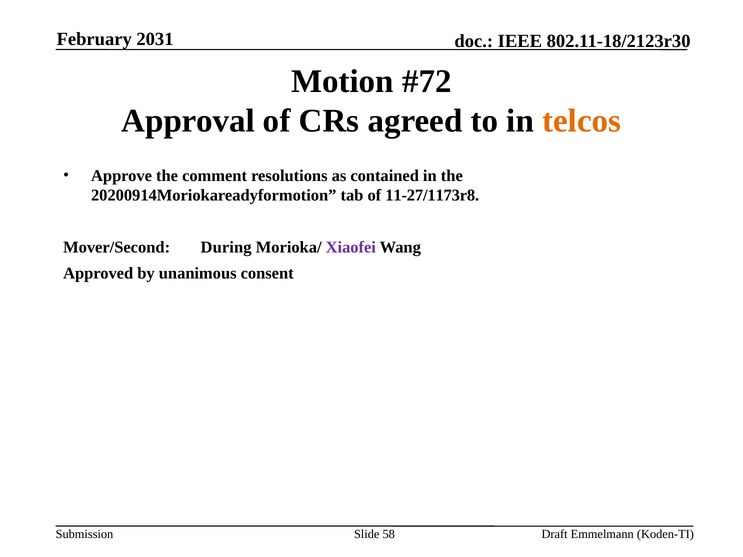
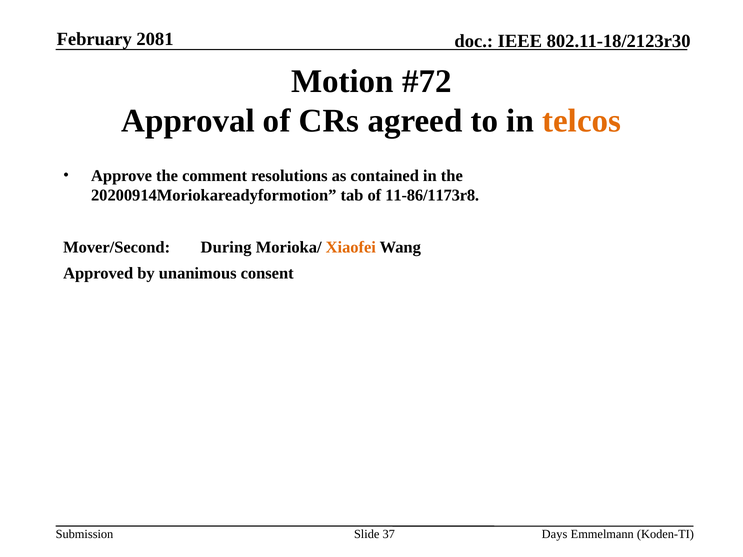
2031: 2031 -> 2081
11-27/1173r8: 11-27/1173r8 -> 11-86/1173r8
Xiaofei colour: purple -> orange
58: 58 -> 37
Draft: Draft -> Days
